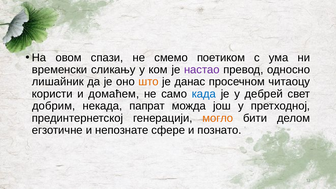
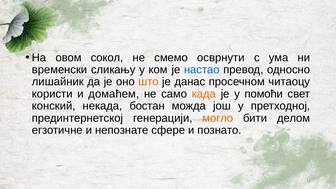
спази: спази -> сокол
поетиком: поетиком -> осврнути
настао colour: purple -> blue
када colour: blue -> orange
дебрей: дебрей -> помоћи
добрим: добрим -> конский
папрат: папрат -> бостан
